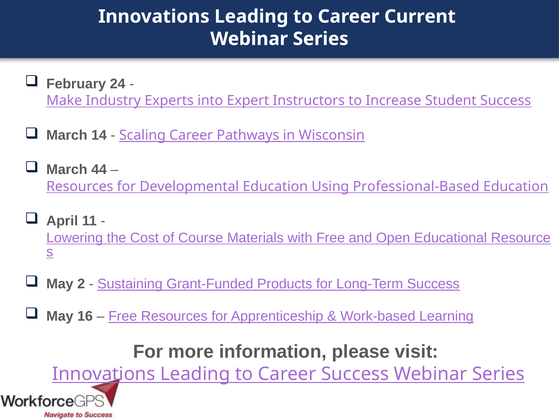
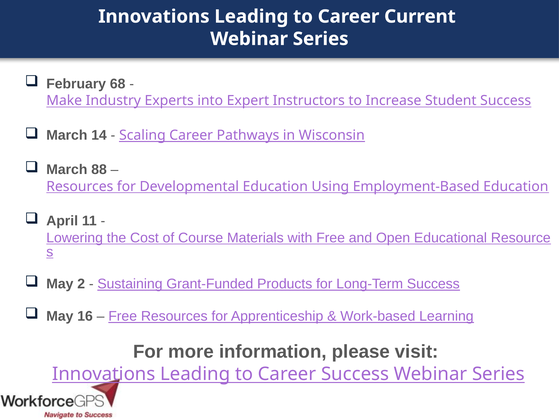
24: 24 -> 68
44: 44 -> 88
Professional-Based: Professional-Based -> Employment-Based
